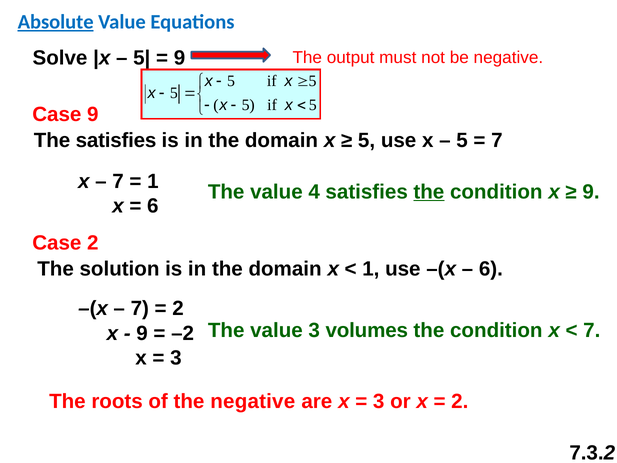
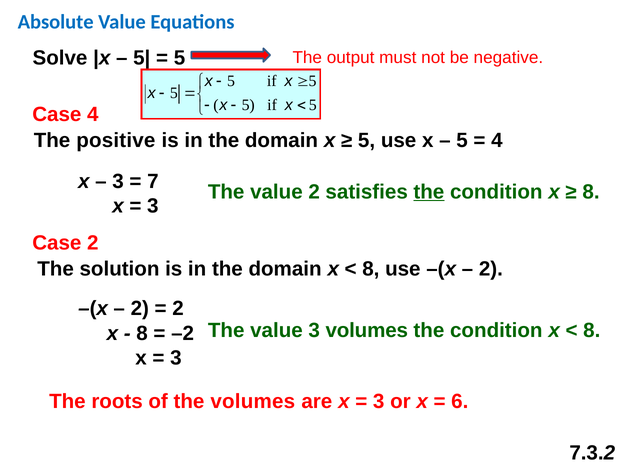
Absolute underline: present -> none
9 at (179, 58): 9 -> 5
Case 9: 9 -> 4
The satisfies: satisfies -> positive
7 at (497, 140): 7 -> 4
7 at (118, 181): 7 -> 3
1 at (153, 181): 1 -> 7
value 4: 4 -> 2
9 at (591, 192): 9 -> 8
6 at (153, 206): 6 -> 3
1 at (371, 269): 1 -> 8
6 at (491, 269): 6 -> 2
7 at (140, 308): 7 -> 2
7 at (592, 330): 7 -> 8
9 at (142, 333): 9 -> 8
the negative: negative -> volumes
2 at (460, 401): 2 -> 6
